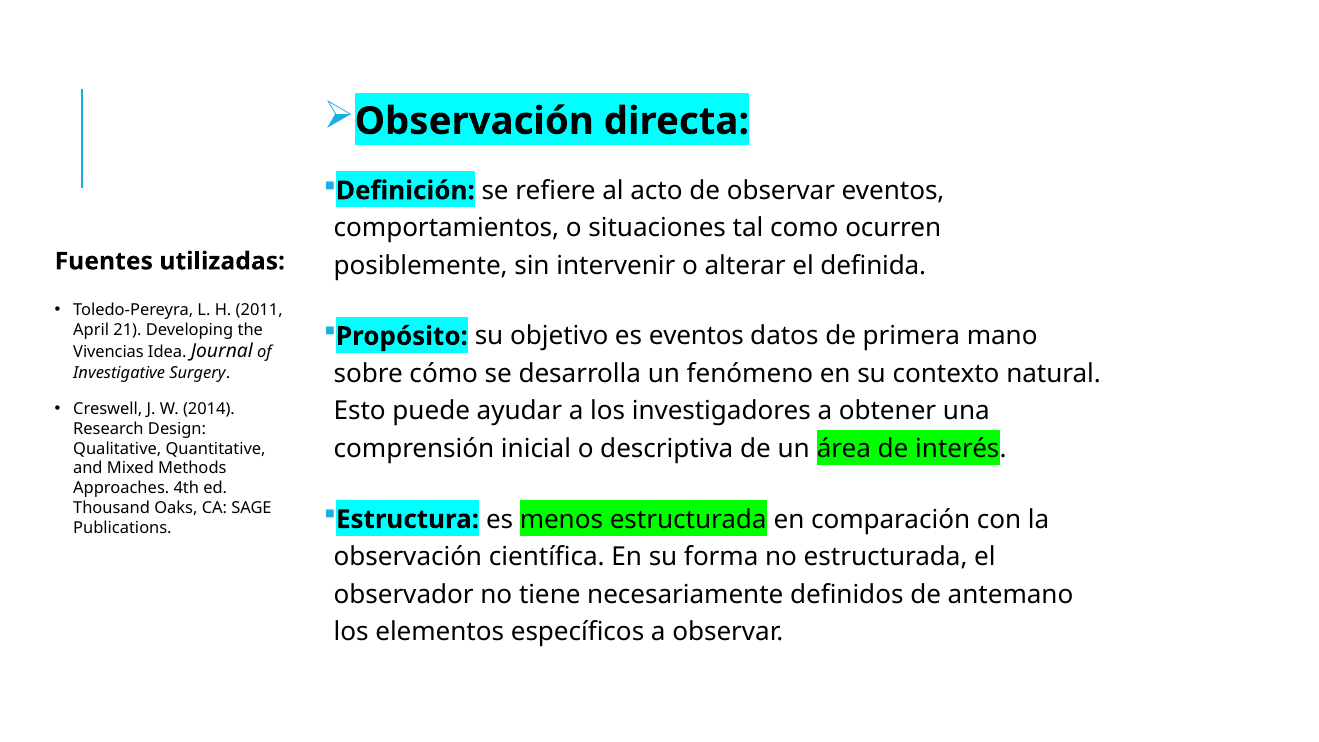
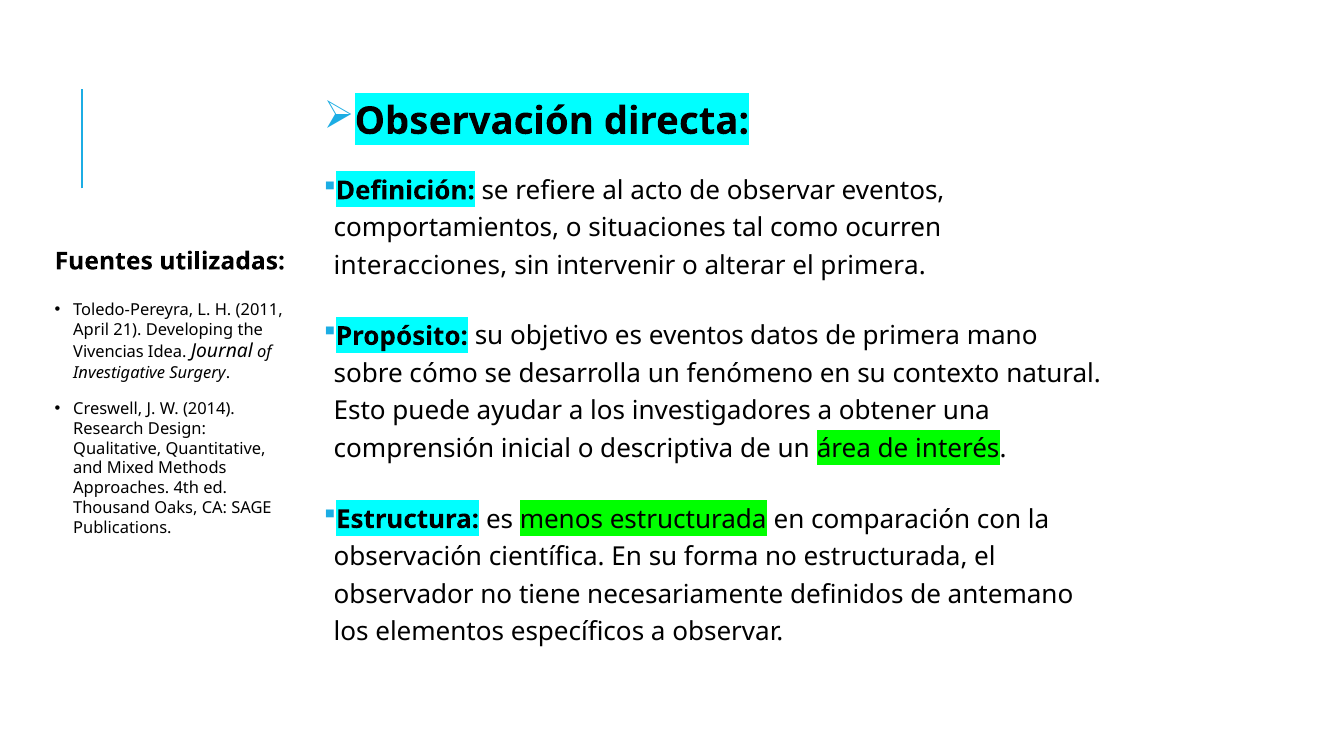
posiblemente: posiblemente -> interacciones
el definida: definida -> primera
